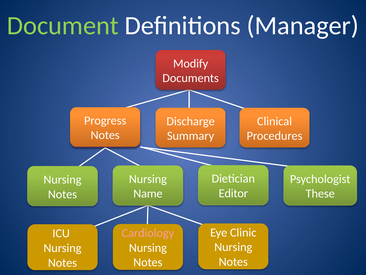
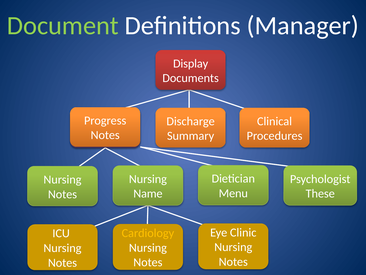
Modify: Modify -> Display
Editor: Editor -> Menu
Cardiology colour: pink -> yellow
